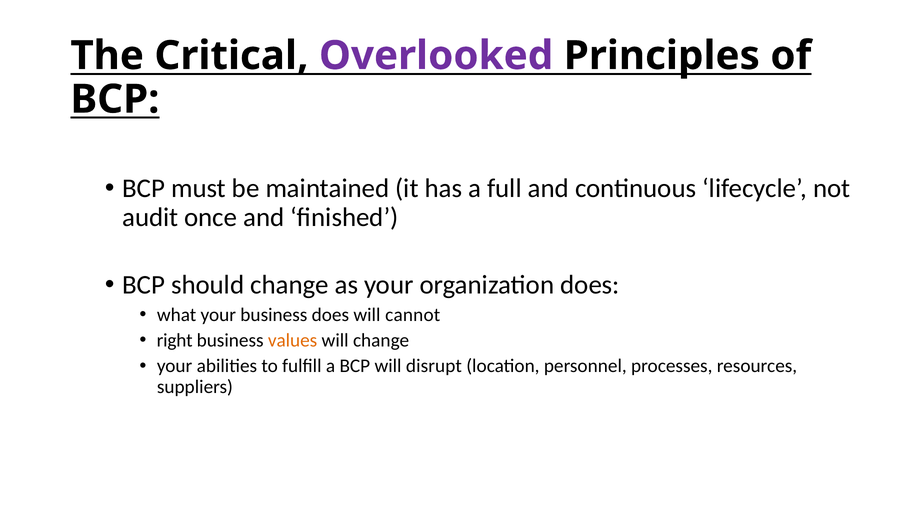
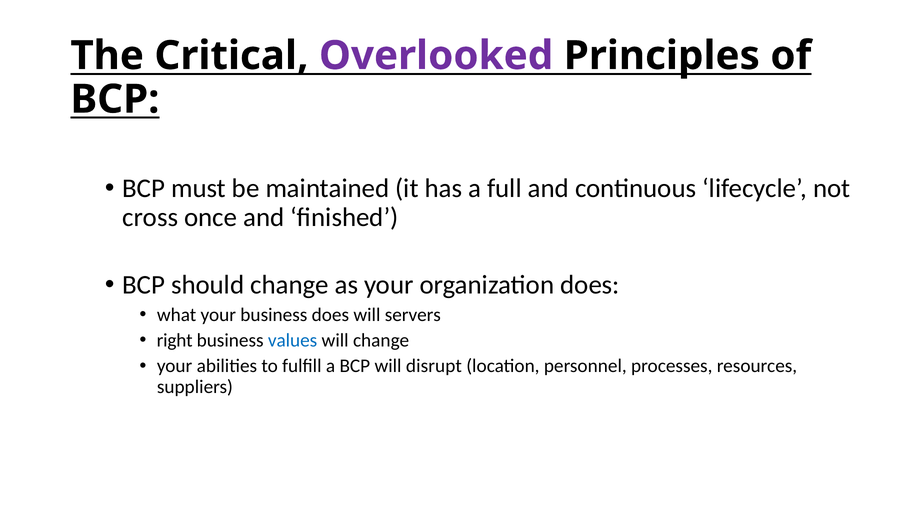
audit: audit -> cross
cannot: cannot -> servers
values colour: orange -> blue
